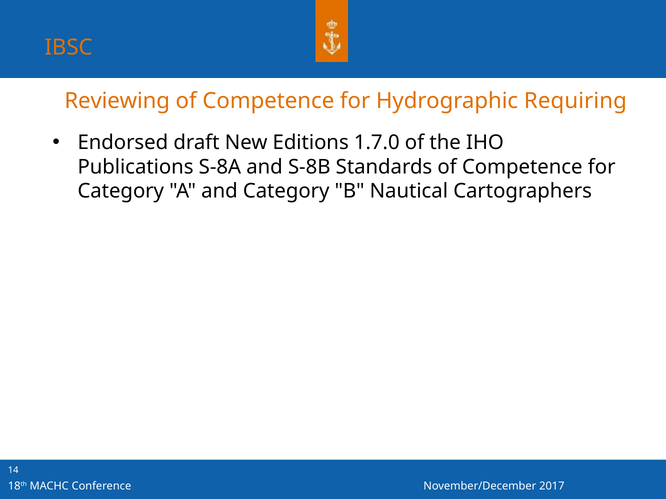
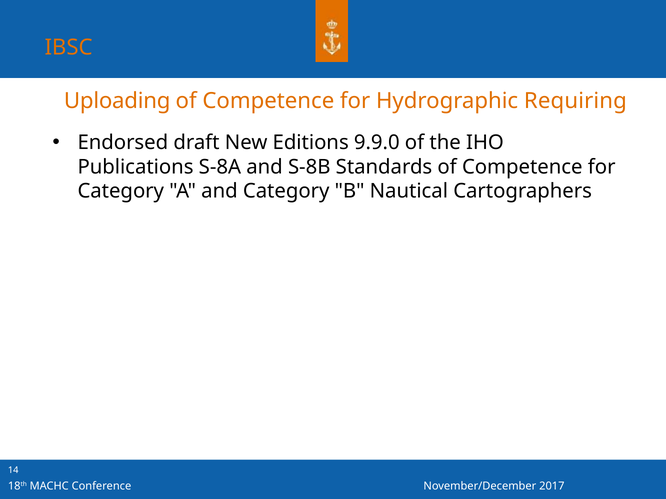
Reviewing: Reviewing -> Uploading
1.7.0: 1.7.0 -> 9.9.0
